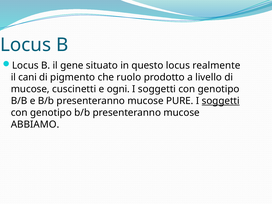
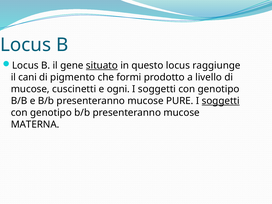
situato underline: none -> present
realmente: realmente -> raggiunge
ruolo: ruolo -> formi
ABBIAMO: ABBIAMO -> MATERNA
